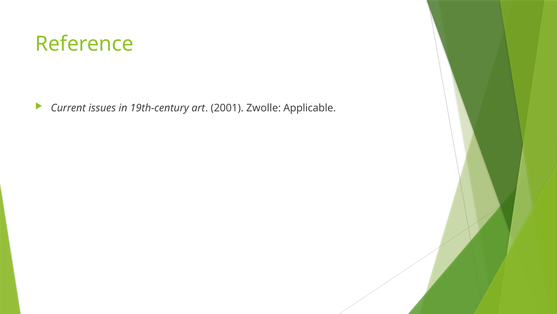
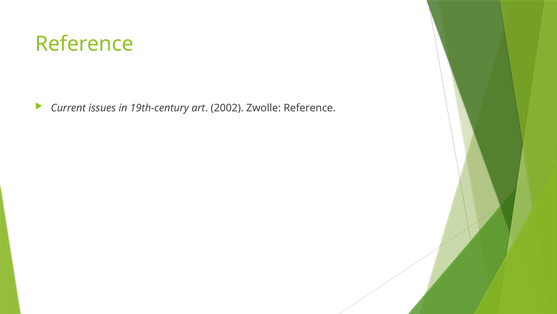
2001: 2001 -> 2002
Zwolle Applicable: Applicable -> Reference
